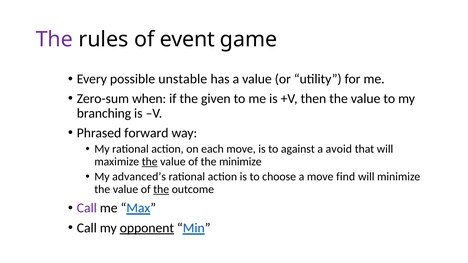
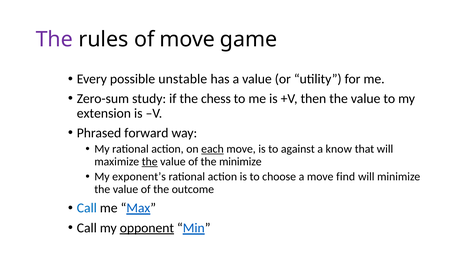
of event: event -> move
when: when -> study
given: given -> chess
branching: branching -> extension
each underline: none -> present
avoid: avoid -> know
advanced’s: advanced’s -> exponent’s
the at (161, 190) underline: present -> none
Call at (87, 208) colour: purple -> blue
